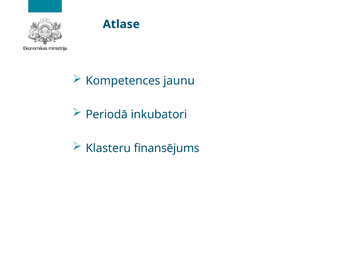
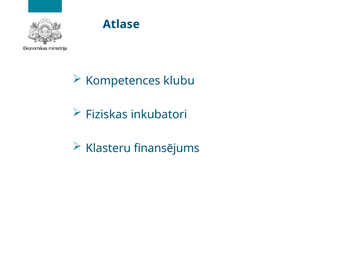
jaunu: jaunu -> klubu
Periodā: Periodā -> Fiziskas
